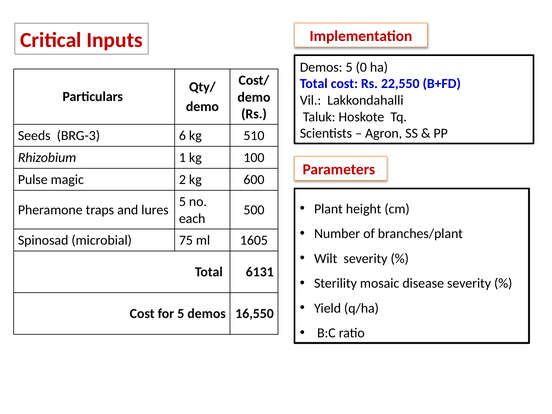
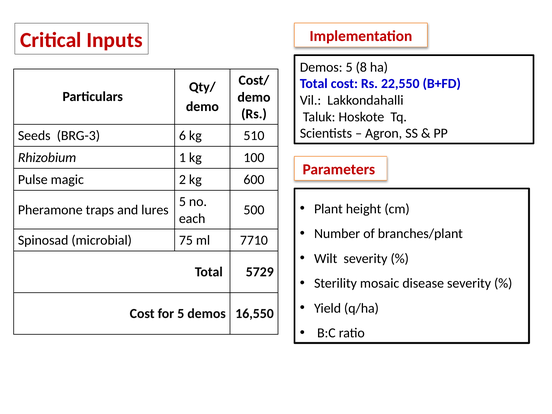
0: 0 -> 8
1605: 1605 -> 7710
6131: 6131 -> 5729
